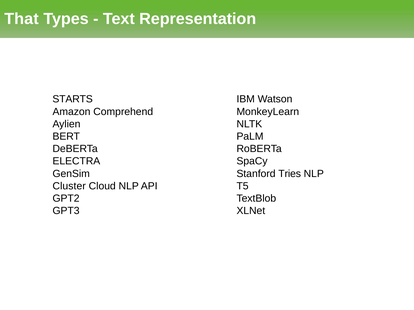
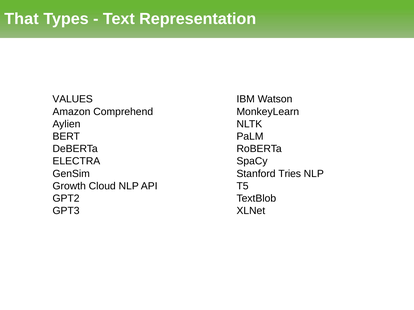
STARTS: STARTS -> VALUES
Cluster: Cluster -> Growth
